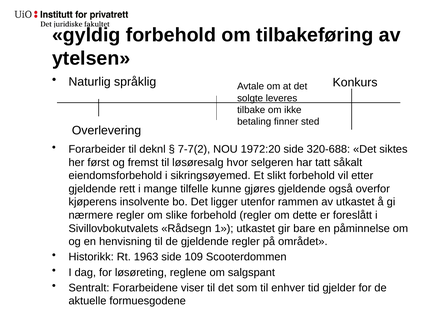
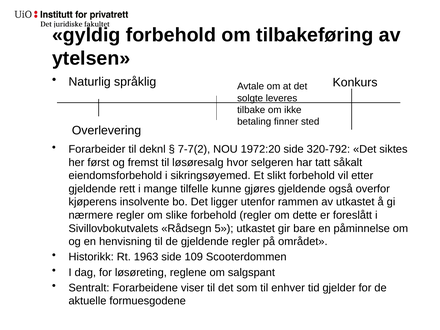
320-688: 320-688 -> 320-792
1: 1 -> 5
